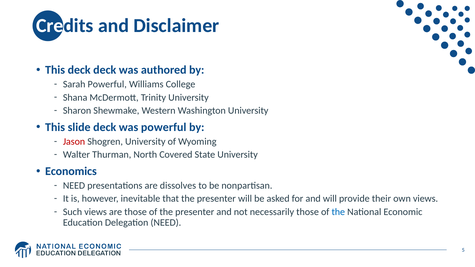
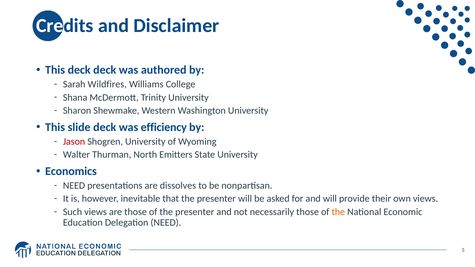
Sarah Powerful: Powerful -> Wildfires
was powerful: powerful -> efficiency
Covered: Covered -> Emitters
the at (338, 212) colour: blue -> orange
